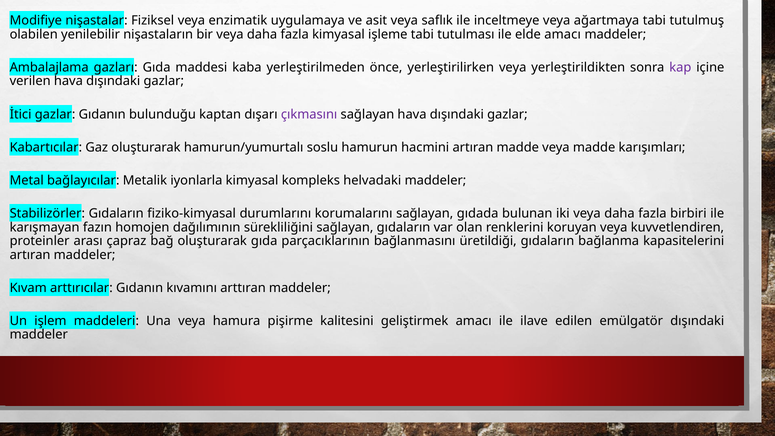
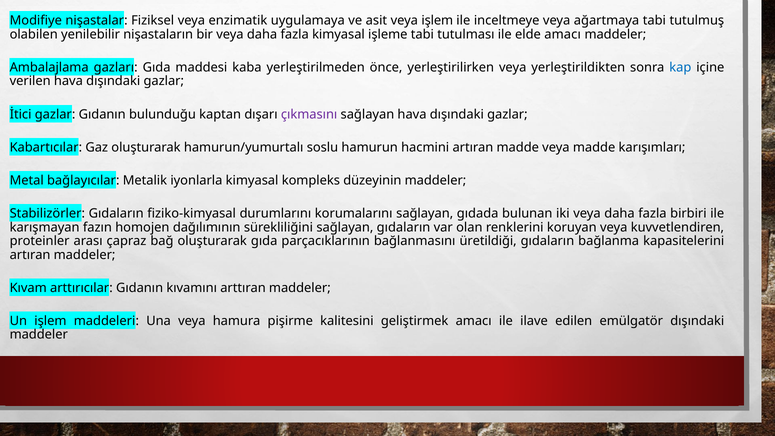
veya saflık: saflık -> işlem
kap colour: purple -> blue
helvadaki: helvadaki -> düzeyinin
